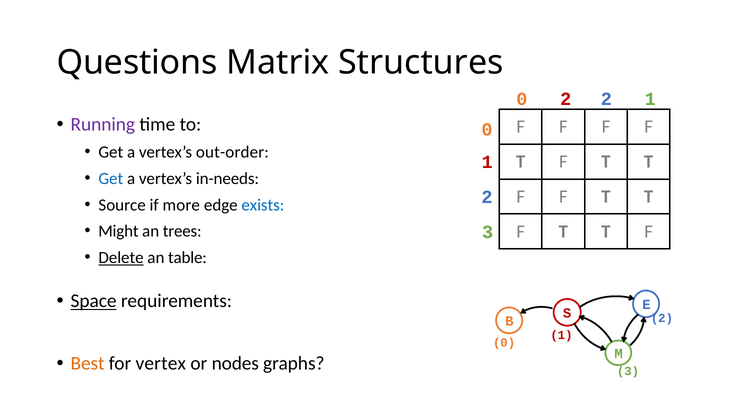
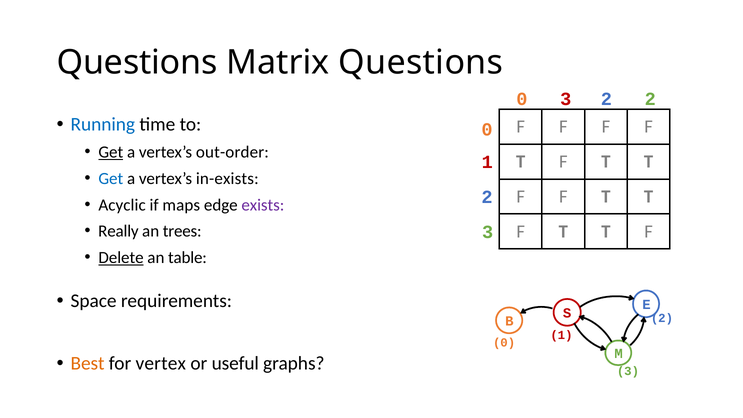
Matrix Structures: Structures -> Questions
0 2: 2 -> 3
2 1: 1 -> 2
Running colour: purple -> blue
Get at (111, 152) underline: none -> present
in-needs: in-needs -> in-exists
Source: Source -> Acyclic
more: more -> maps
exists colour: blue -> purple
Might: Might -> Really
Space underline: present -> none
nodes: nodes -> useful
